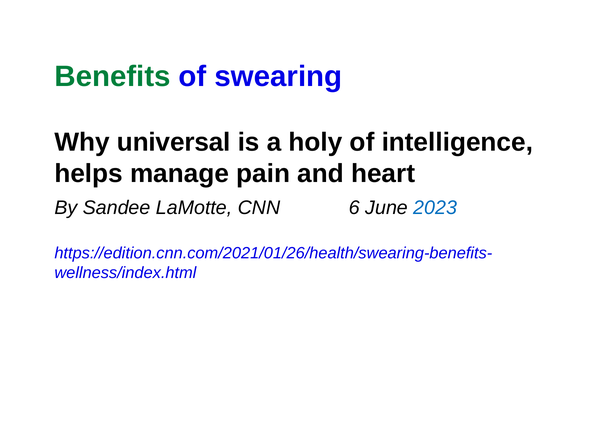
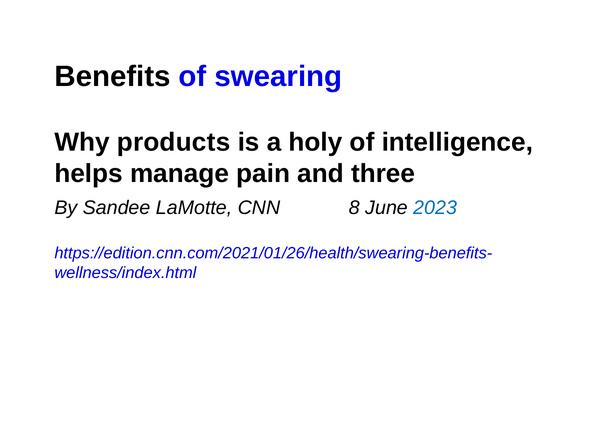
Benefits colour: green -> black
universal: universal -> products
heart: heart -> three
6: 6 -> 8
